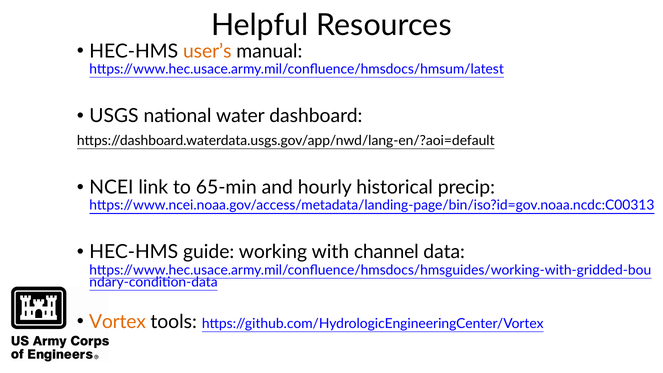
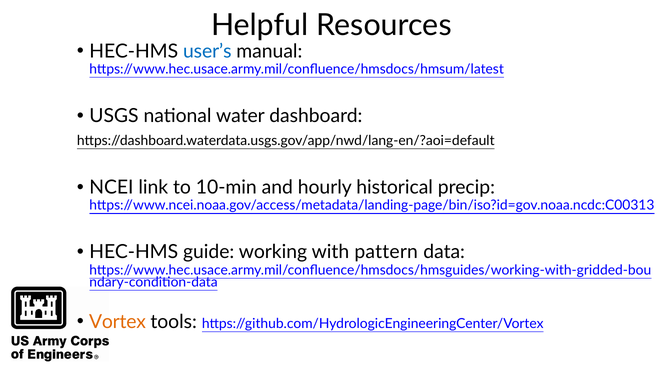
user’s colour: orange -> blue
65-min: 65-min -> 10-min
channel: channel -> pattern
